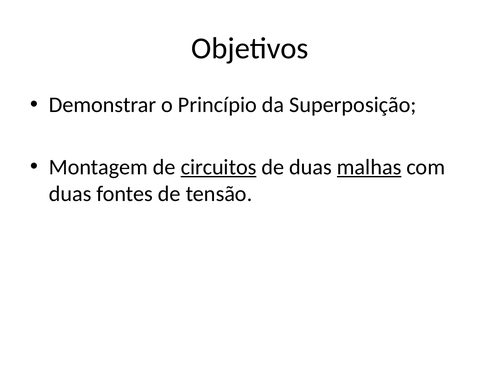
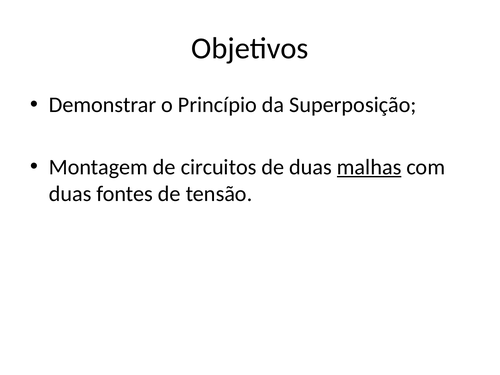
circuitos underline: present -> none
